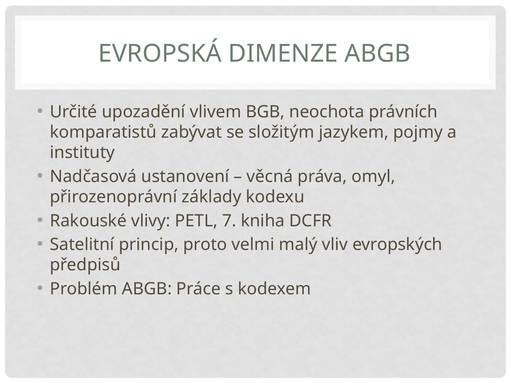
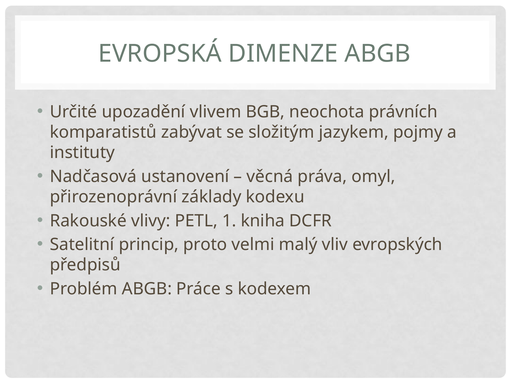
7: 7 -> 1
